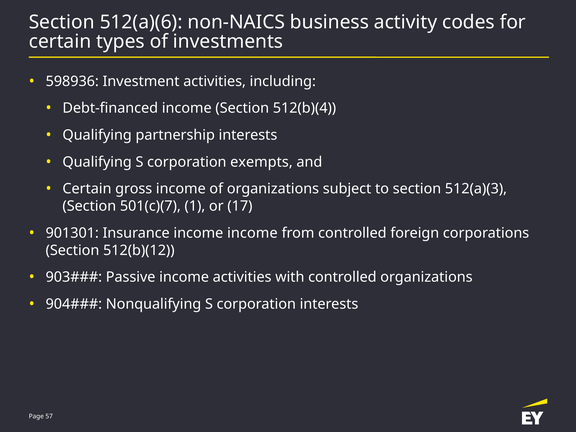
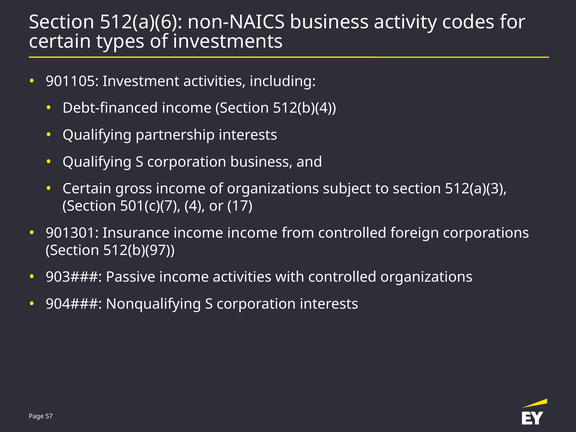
598936: 598936 -> 901105
corporation exempts: exempts -> business
1: 1 -> 4
512(b)(12: 512(b)(12 -> 512(b)(97
